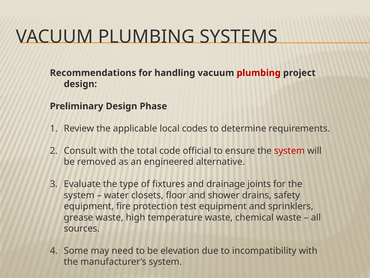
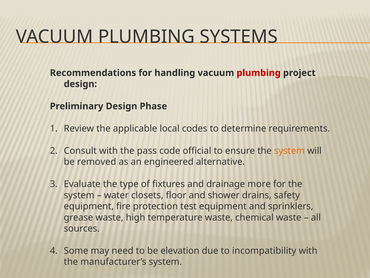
total: total -> pass
system at (289, 150) colour: red -> orange
joints: joints -> more
